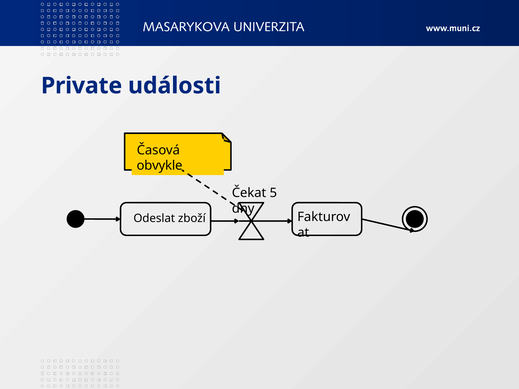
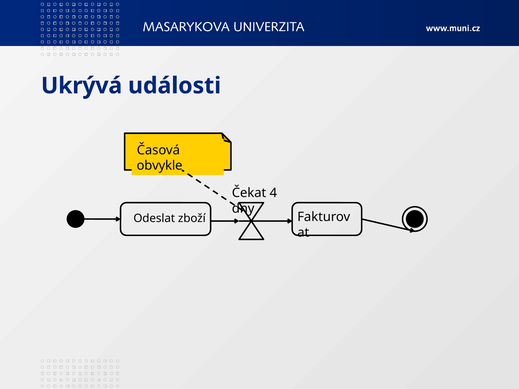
Private: Private -> Ukrývá
5: 5 -> 4
